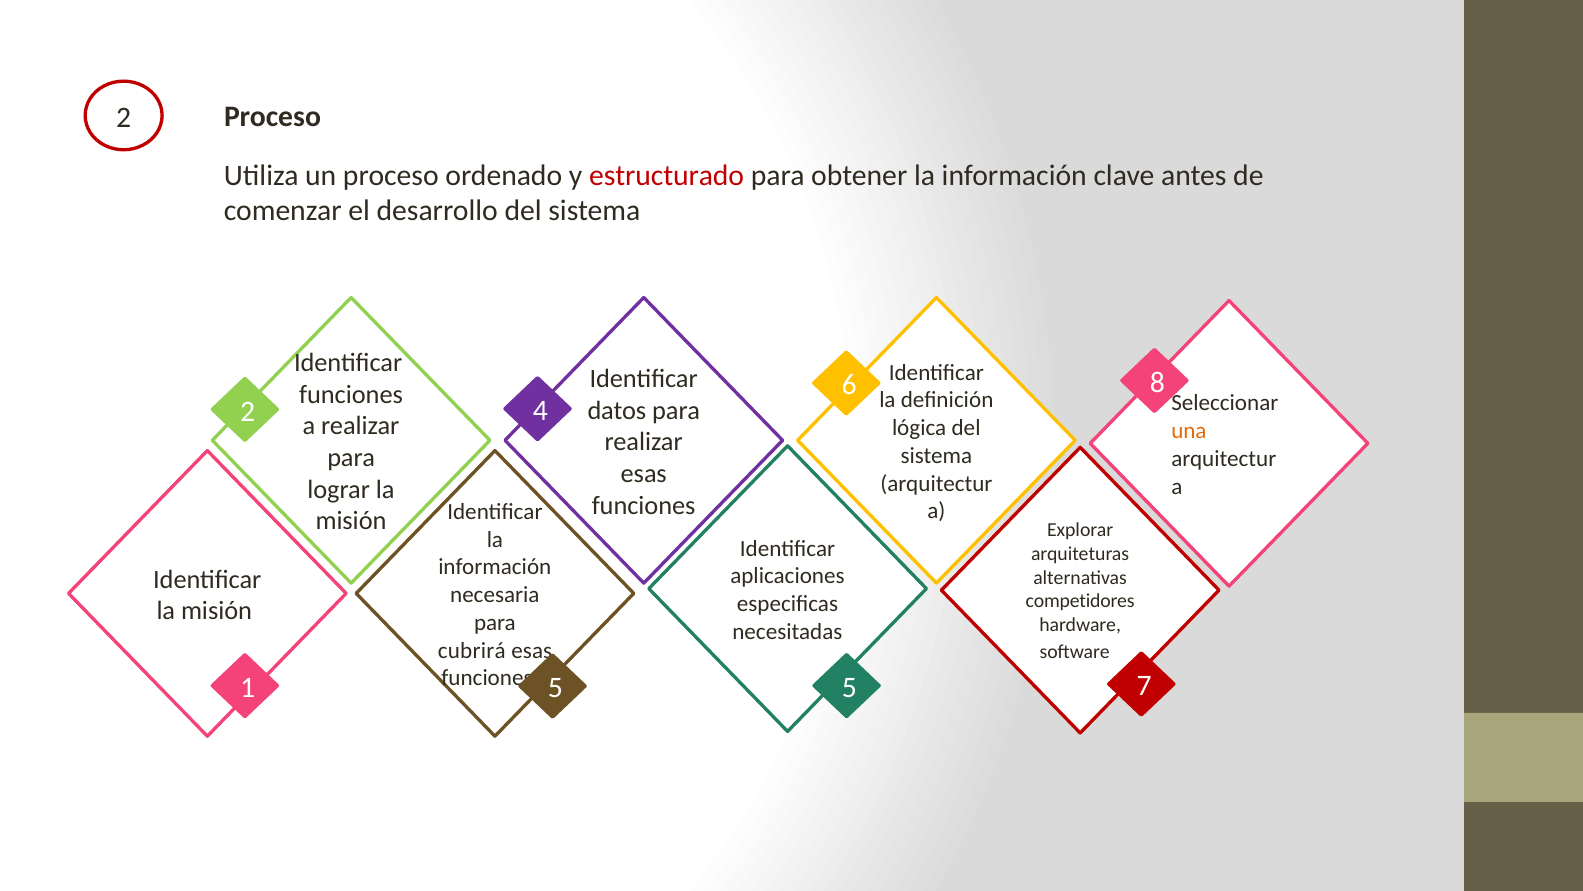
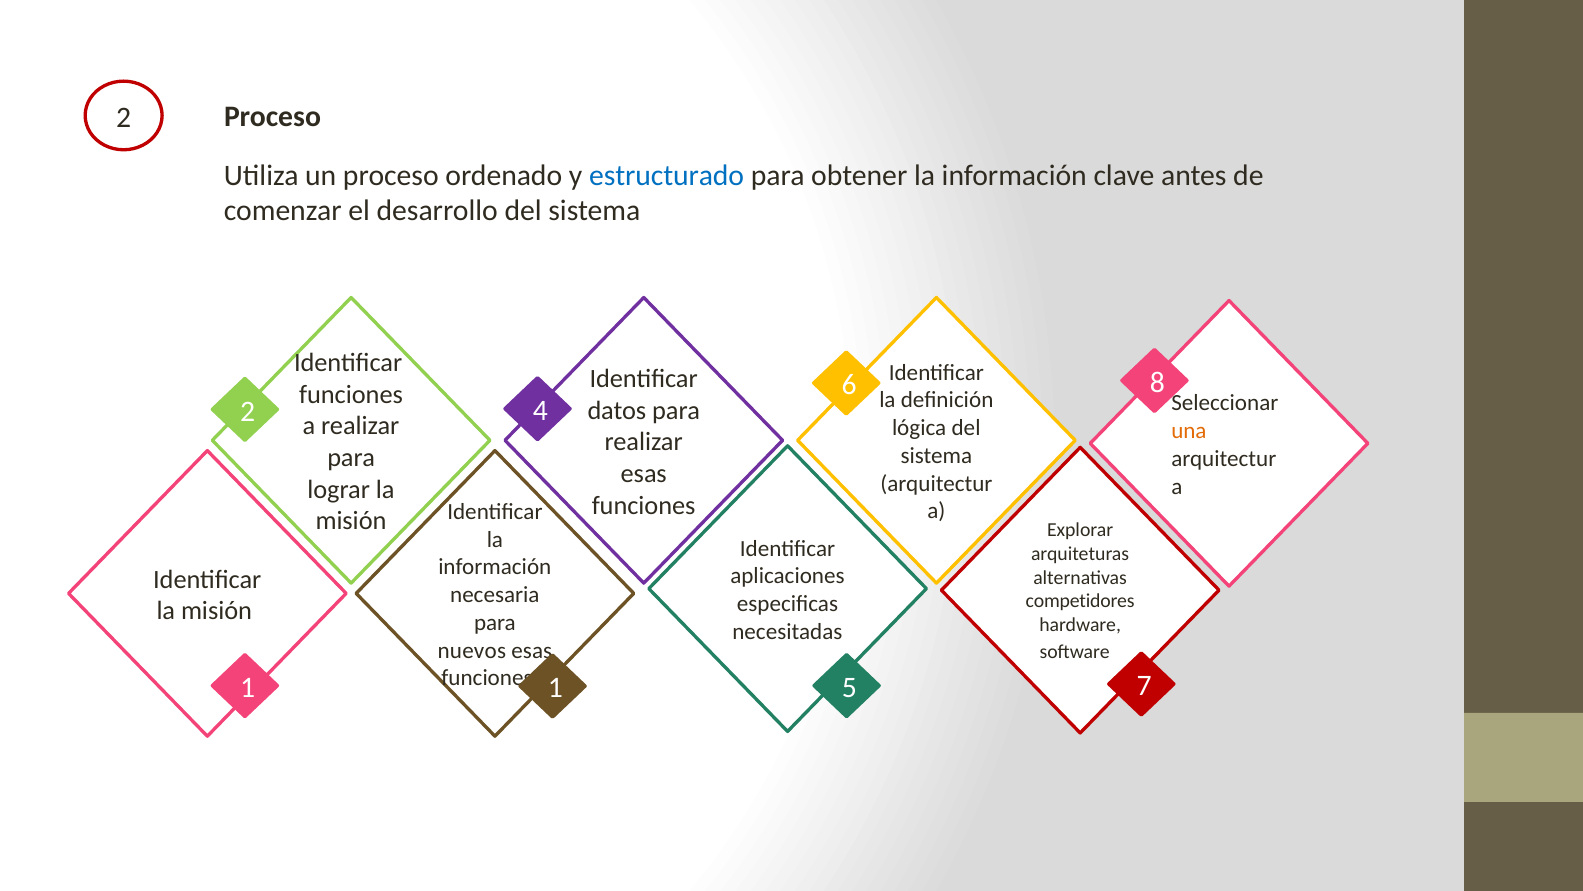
estructurado colour: red -> blue
cubrirá: cubrirá -> nuevos
1 5: 5 -> 1
